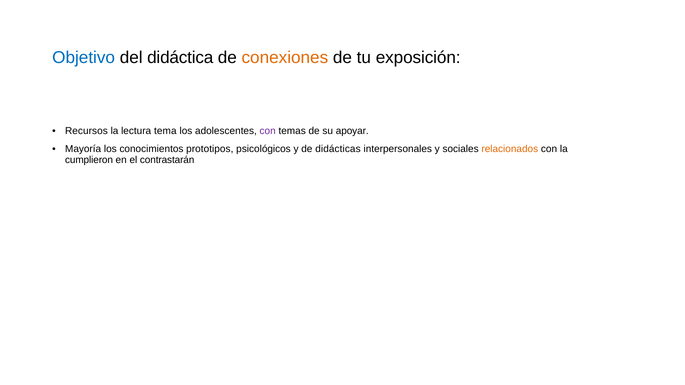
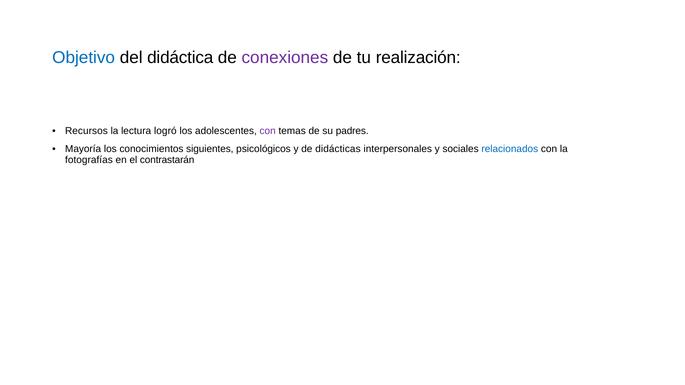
conexiones colour: orange -> purple
exposición: exposición -> realización
tema: tema -> logró
apoyar: apoyar -> padres
prototipos: prototipos -> siguientes
relacionados colour: orange -> blue
cumplieron: cumplieron -> fotografías
